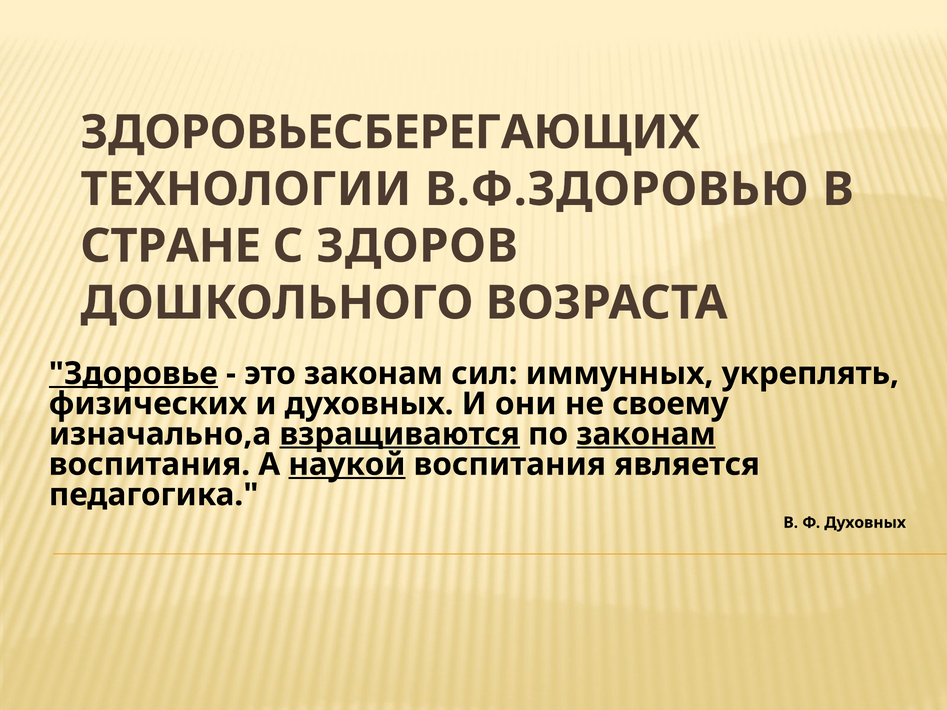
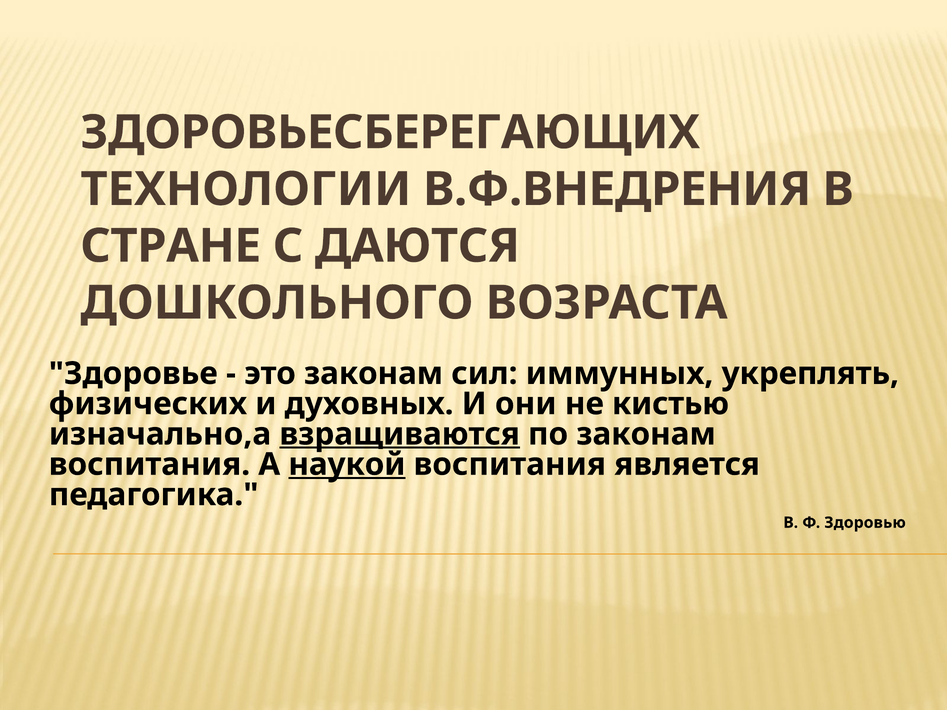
В.Ф.ЗДОРОВЬЮ: В.Ф.ЗДОРОВЬЮ -> В.Ф.ВНЕДРЕНИЯ
ЗДОРОВ: ЗДОРОВ -> ДАЮТСЯ
Здоровье underline: present -> none
своему: своему -> кистью
законам at (646, 434) underline: present -> none
Ф Духовных: Духовных -> Здоровью
